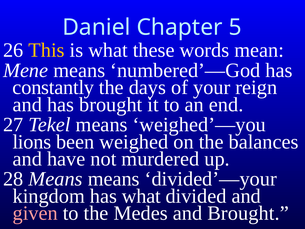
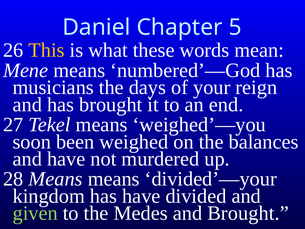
constantly: constantly -> musicians
lions: lions -> soon
has what: what -> have
given colour: pink -> light green
